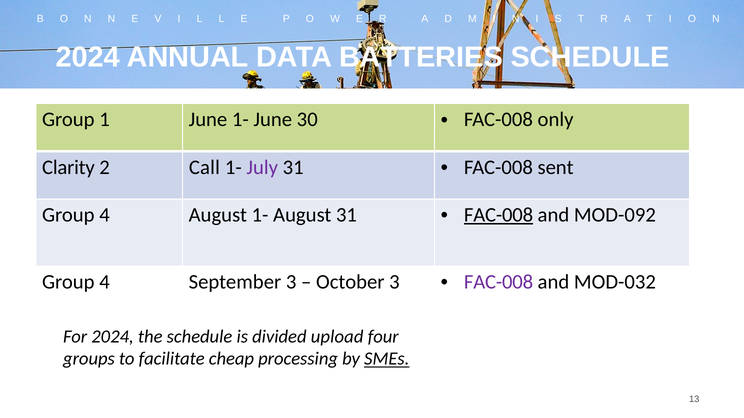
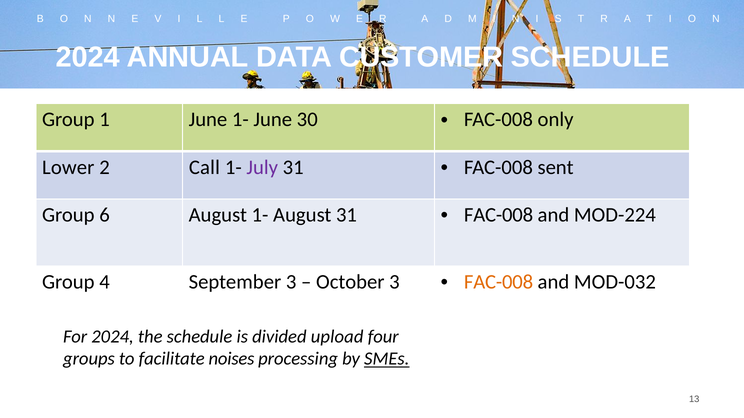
BATTERIES: BATTERIES -> CUSTOMER
Clarity: Clarity -> Lower
4 at (105, 215): 4 -> 6
FAC-008 at (499, 215) underline: present -> none
MOD-092: MOD-092 -> MOD-224
FAC-008 at (499, 282) colour: purple -> orange
cheap: cheap -> noises
